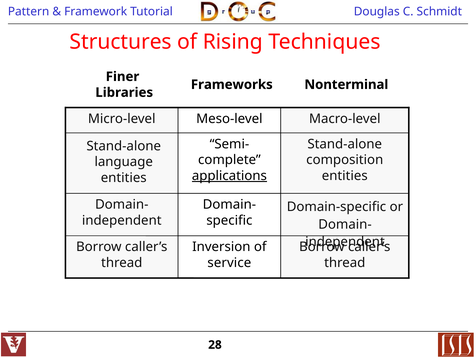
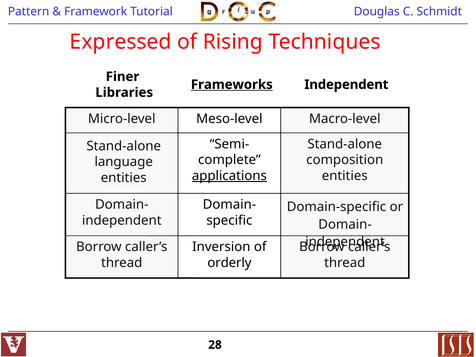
Structures: Structures -> Expressed
Frameworks underline: none -> present
Nonterminal at (346, 85): Nonterminal -> Independent
service: service -> orderly
